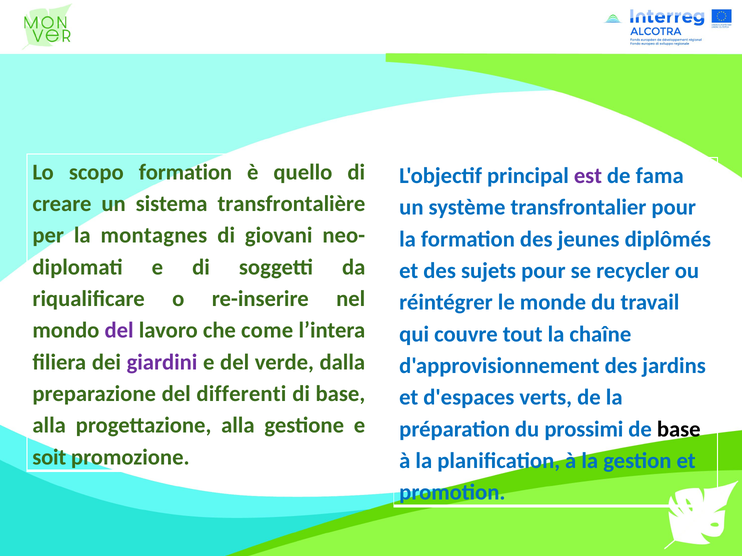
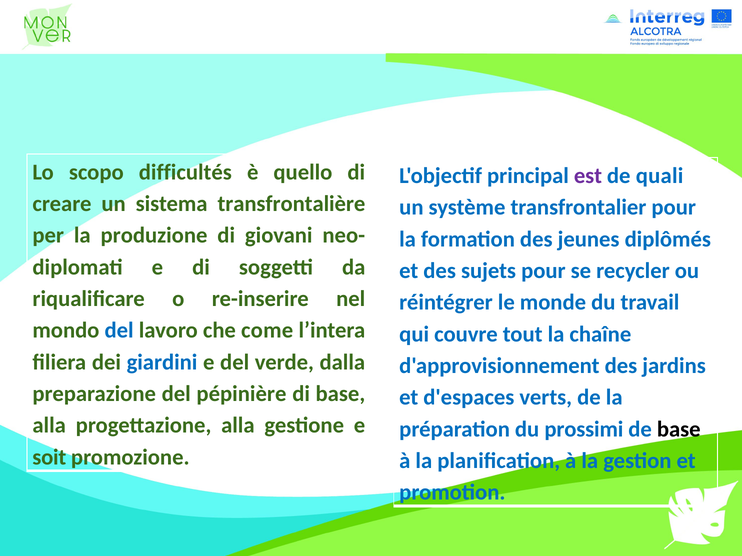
scopo formation: formation -> difficultés
fama: fama -> quali
montagnes: montagnes -> produzione
del at (119, 331) colour: purple -> blue
giardini colour: purple -> blue
differenti: differenti -> pépinière
